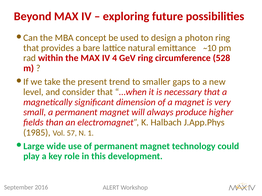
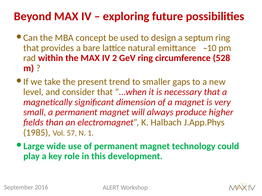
photon: photon -> septum
4: 4 -> 2
